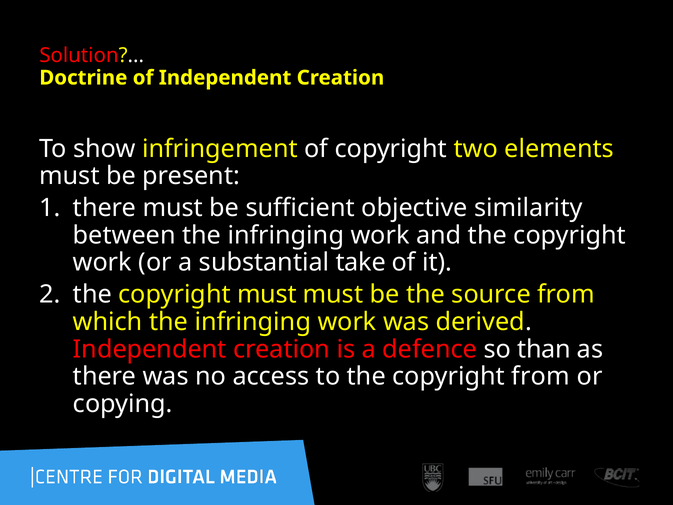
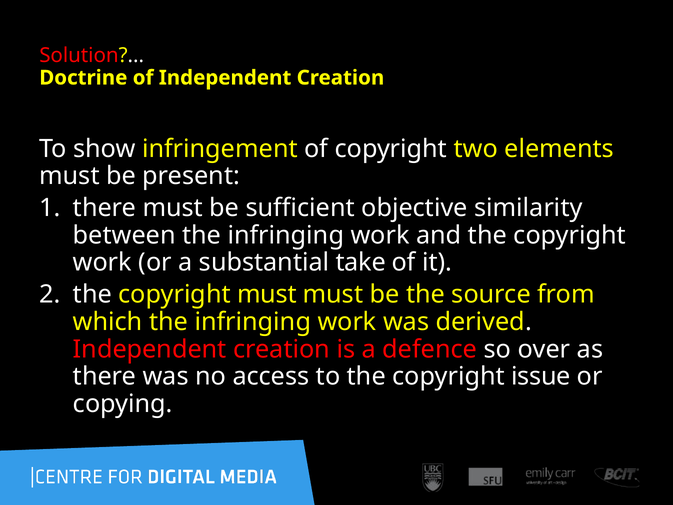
than: than -> over
copyright from: from -> issue
